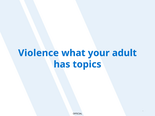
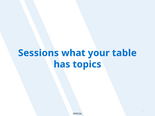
Violence: Violence -> Sessions
adult: adult -> table
